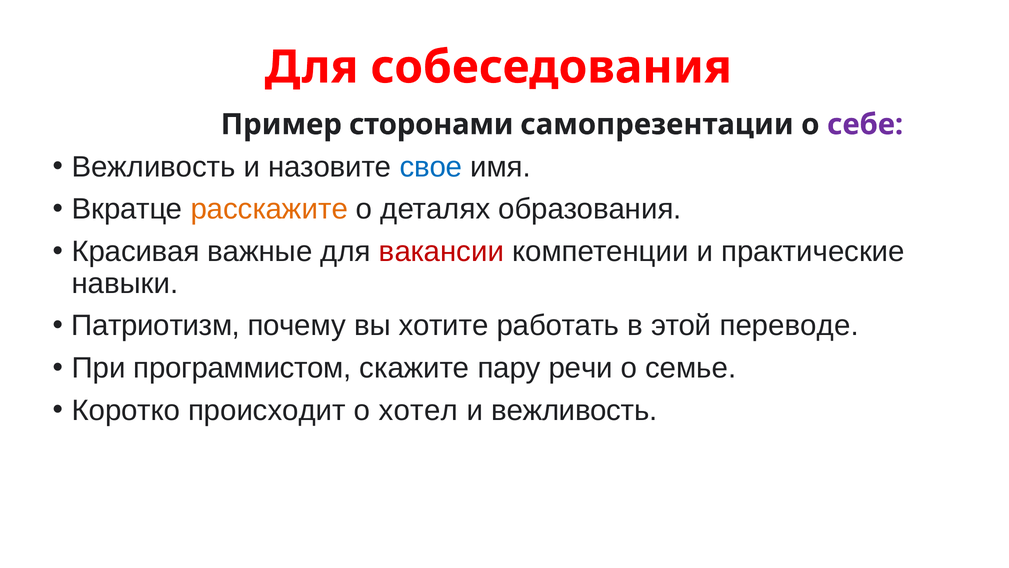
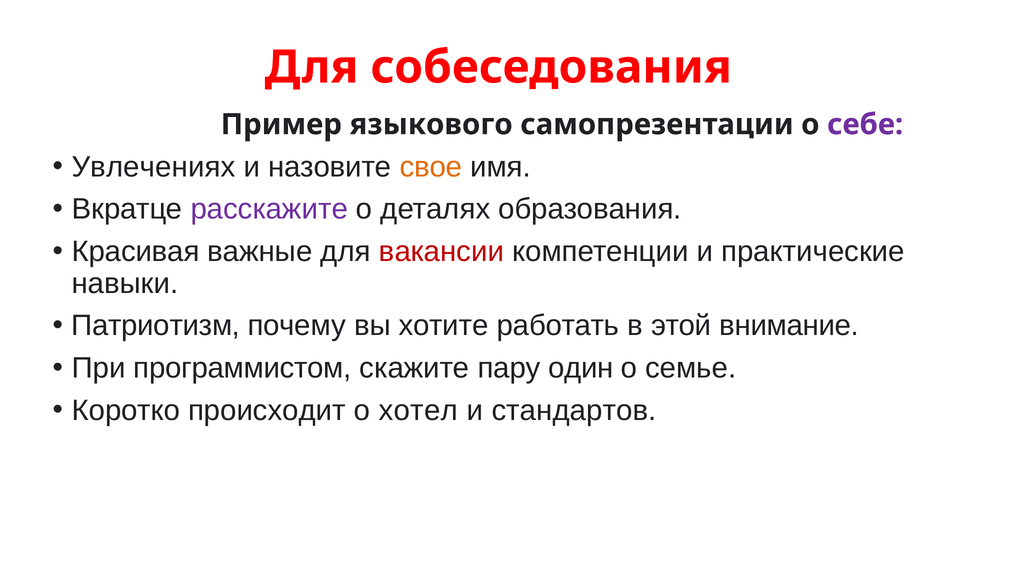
сторонами: сторонами -> языкового
Вежливость at (154, 167): Вежливость -> Увлечениях
свое colour: blue -> orange
расскажите colour: orange -> purple
переводе: переводе -> внимание
речи: речи -> один
и вежливость: вежливость -> стандартов
